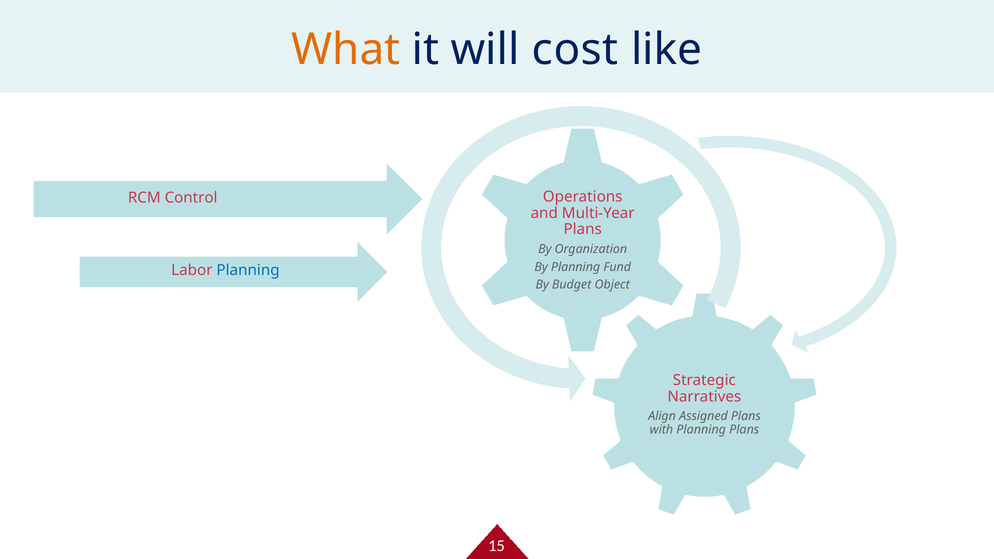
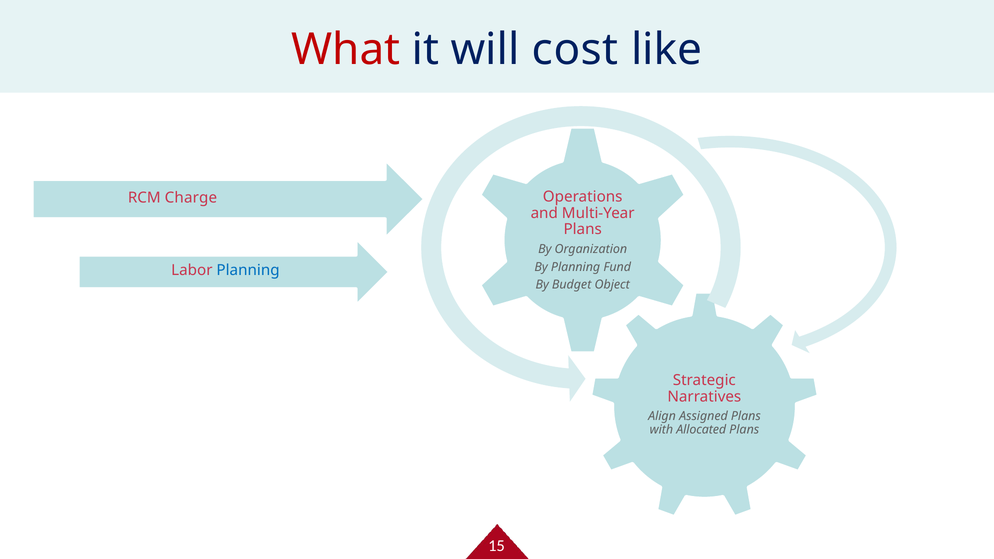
What colour: orange -> red
Control: Control -> Charge
with Planning: Planning -> Allocated
